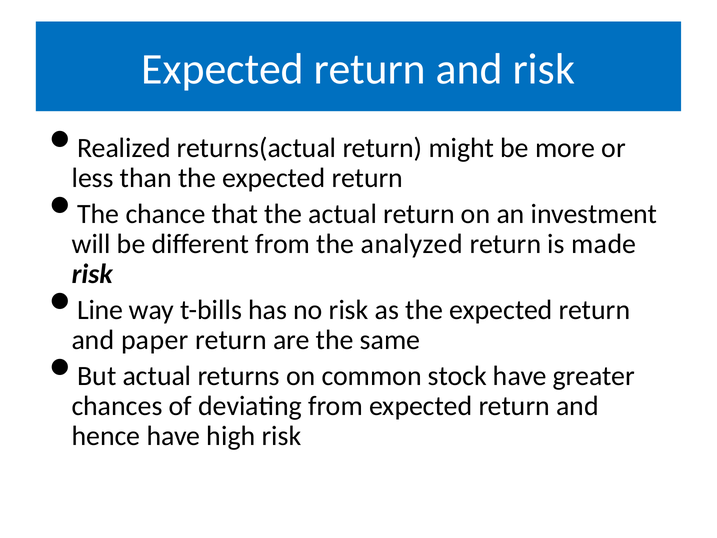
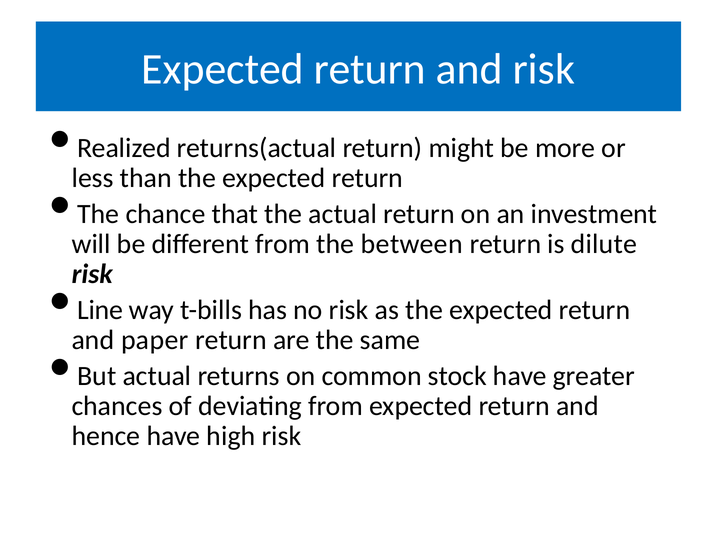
analyzed: analyzed -> between
made: made -> dilute
